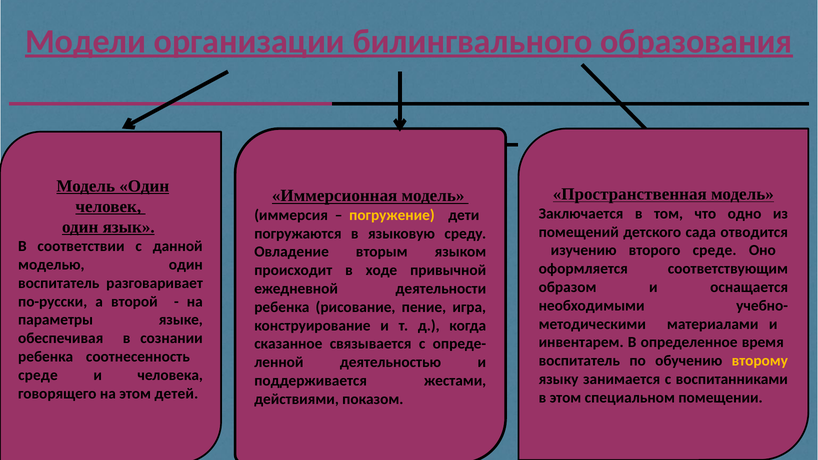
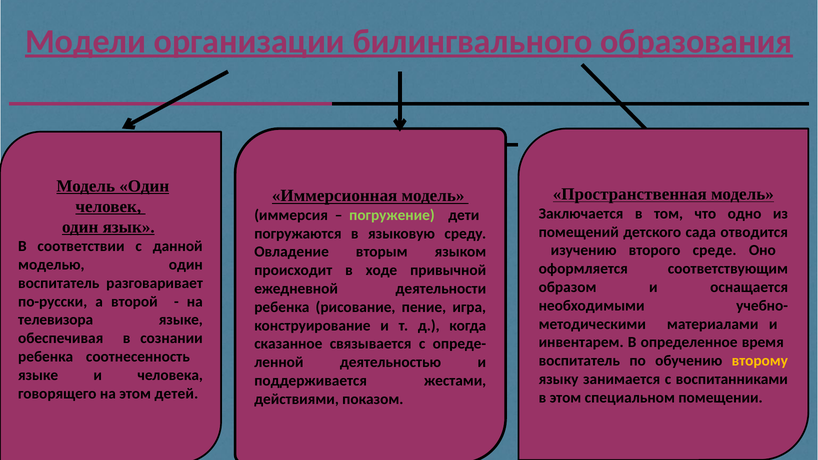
погружение colour: yellow -> light green
параметры: параметры -> телевизора
среде at (38, 375): среде -> языке
